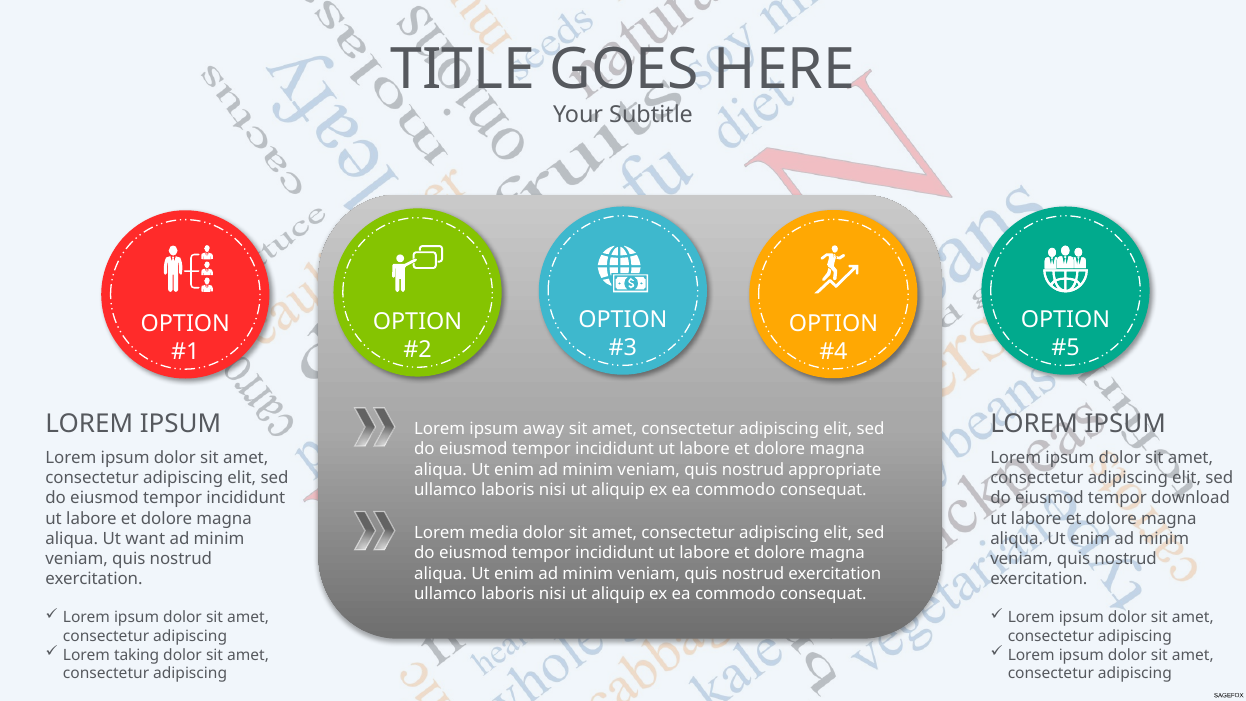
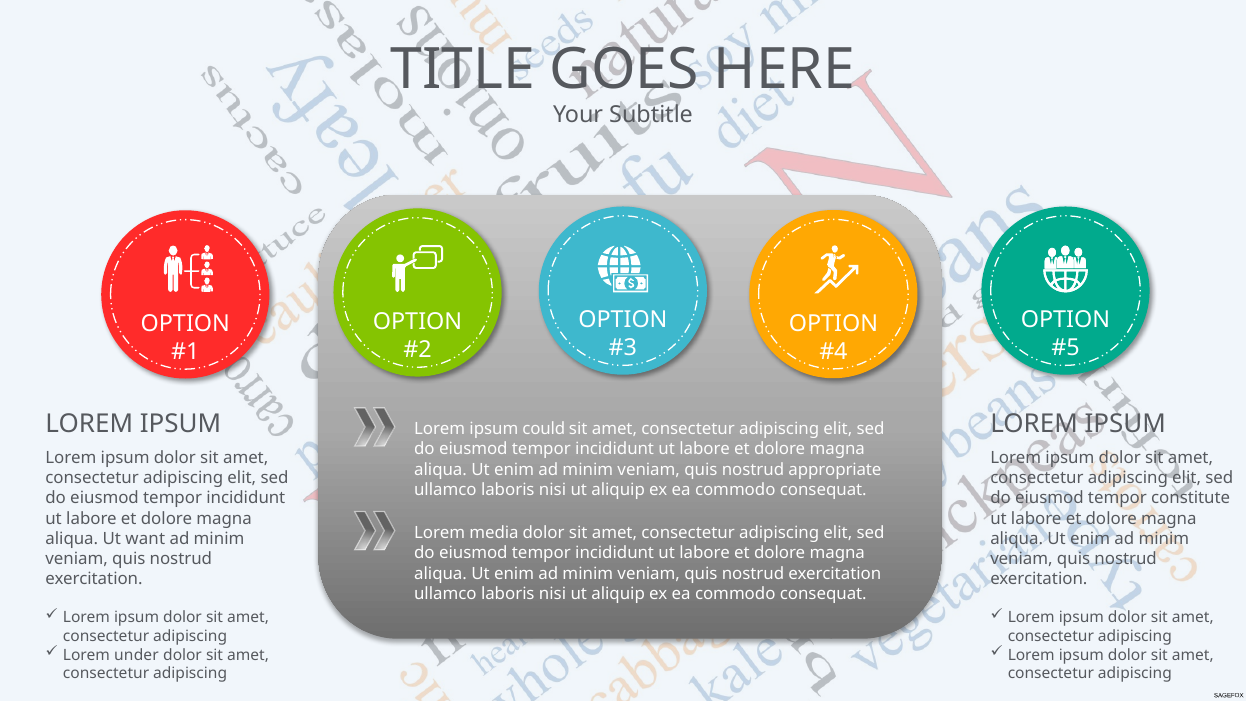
away: away -> could
download: download -> constitute
taking: taking -> under
